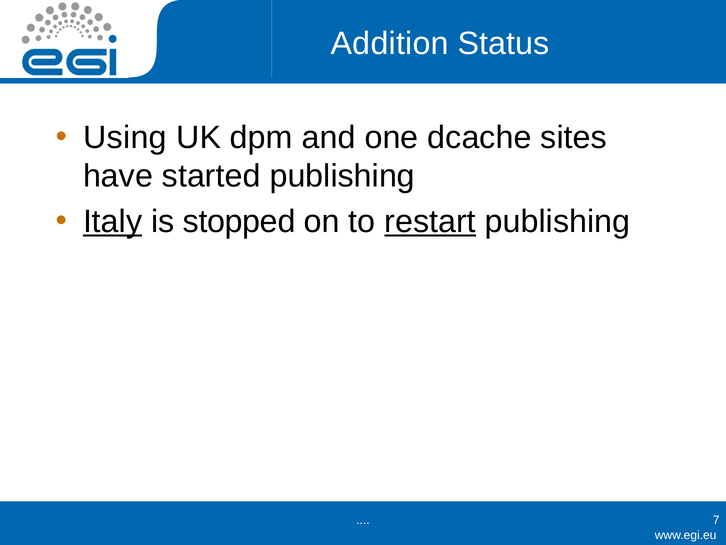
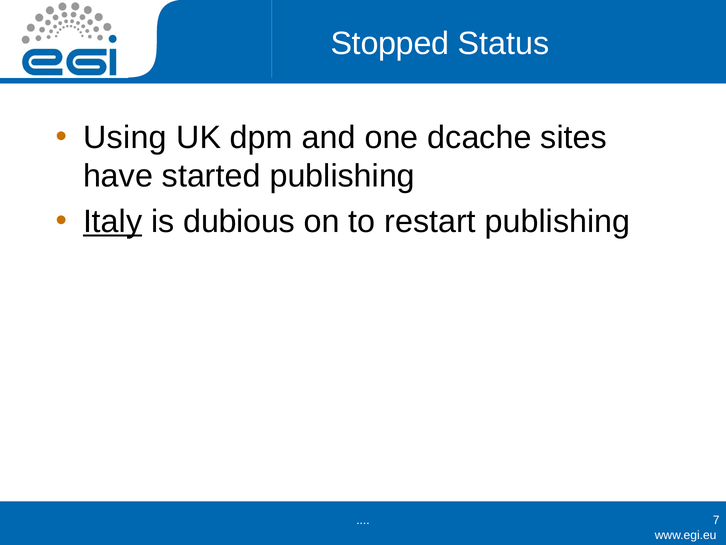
Addition: Addition -> Stopped
stopped: stopped -> dubious
restart underline: present -> none
